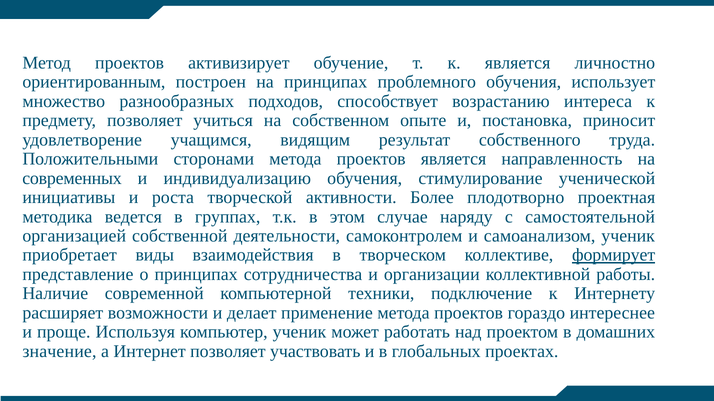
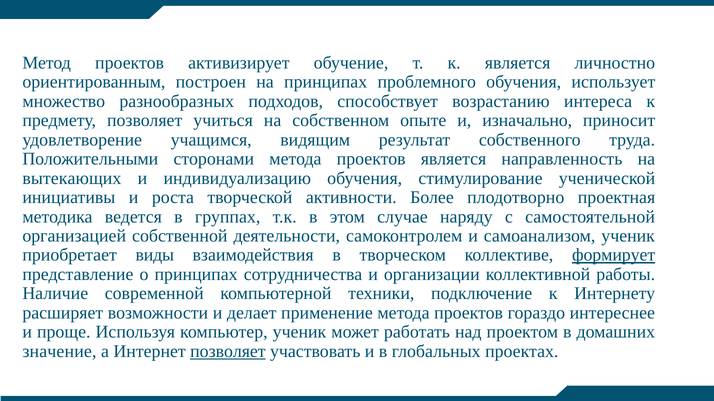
постановка: постановка -> изначально
современных: современных -> вытекающих
позволяет at (228, 352) underline: none -> present
